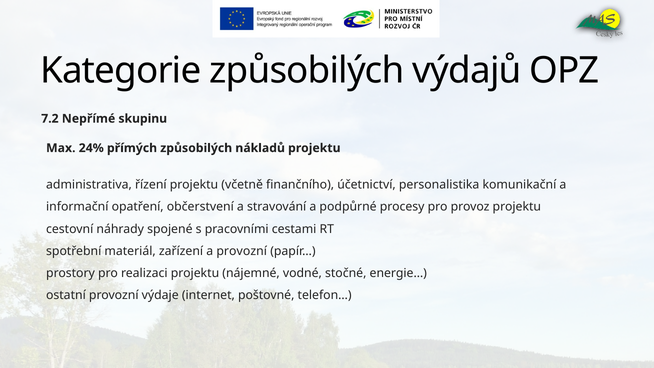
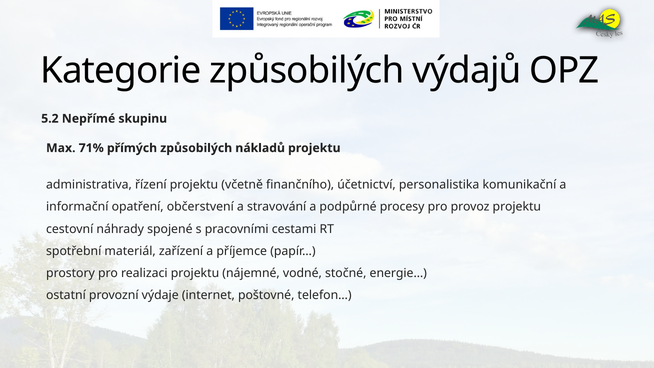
7.2: 7.2 -> 5.2
24%: 24% -> 71%
a provozní: provozní -> příjemce
